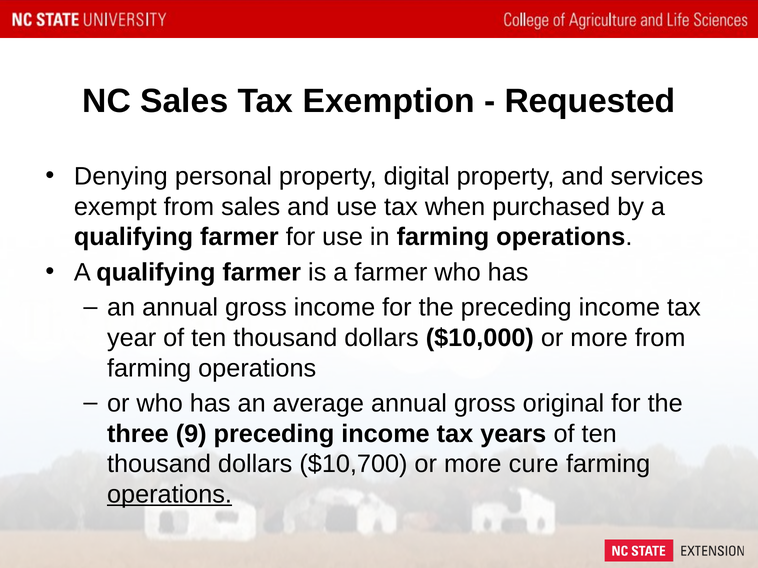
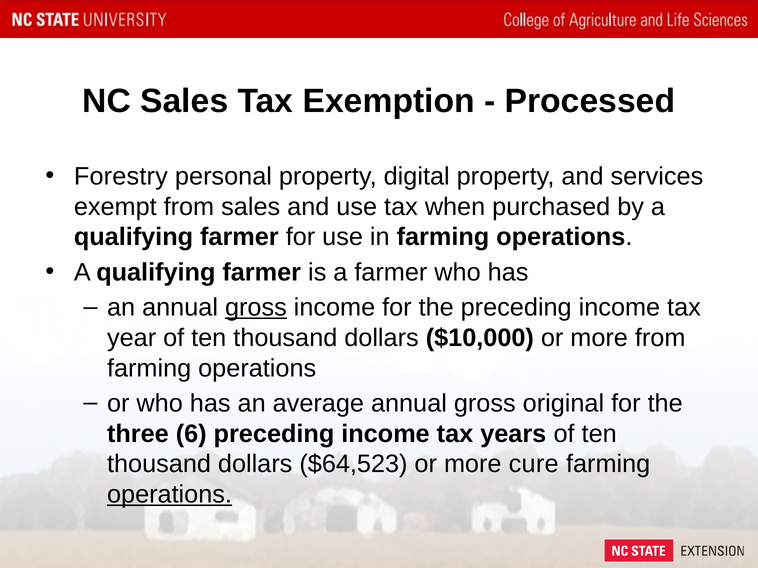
Requested: Requested -> Processed
Denying: Denying -> Forestry
gross at (256, 308) underline: none -> present
9: 9 -> 6
$10,700: $10,700 -> $64,523
